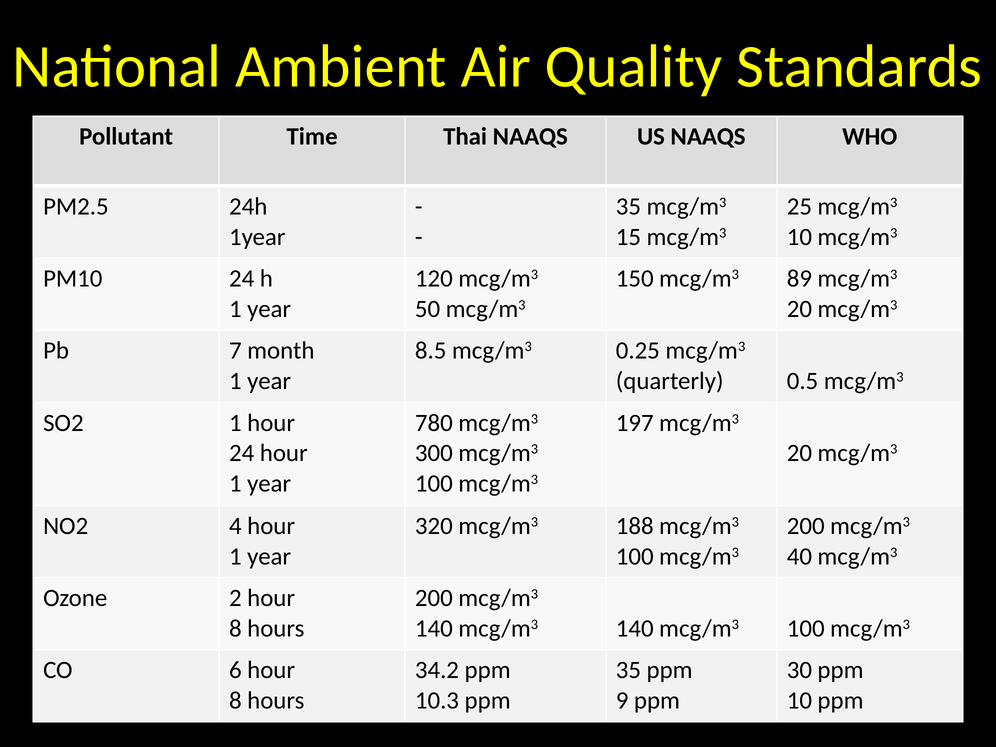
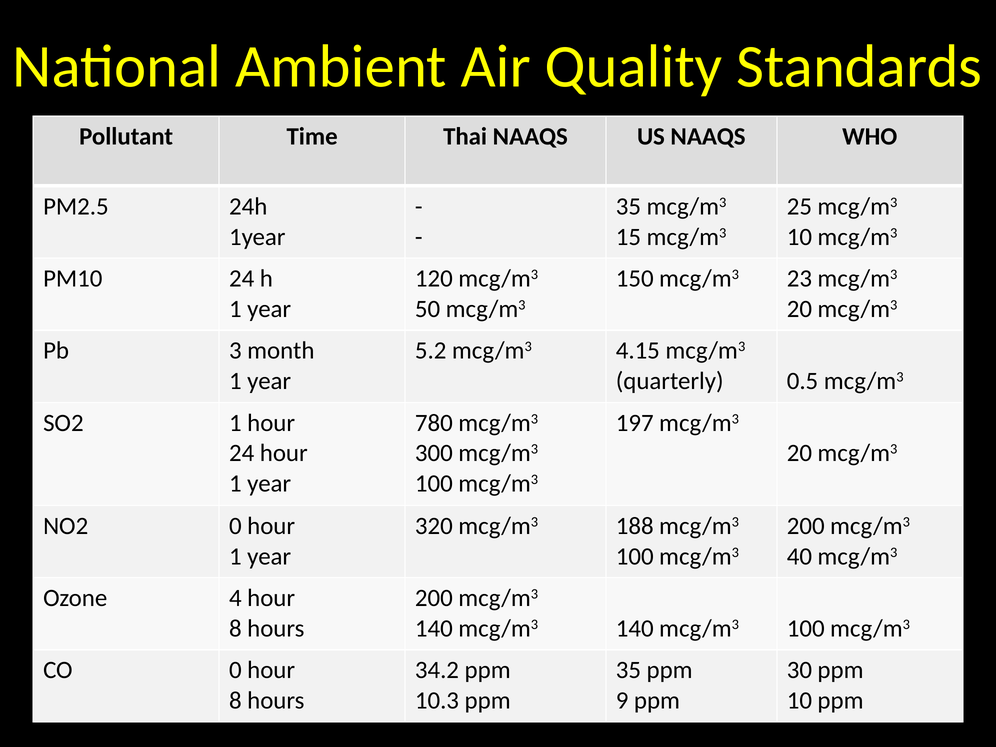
89: 89 -> 23
7: 7 -> 3
8.5: 8.5 -> 5.2
0.25: 0.25 -> 4.15
NO2 4: 4 -> 0
2: 2 -> 4
CO 6: 6 -> 0
